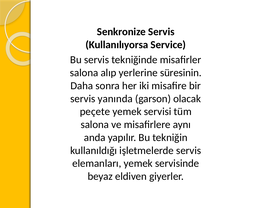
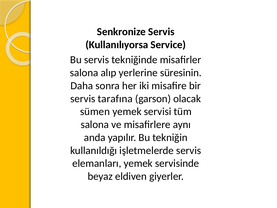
yanında: yanında -> tarafına
peçete: peçete -> sümen
